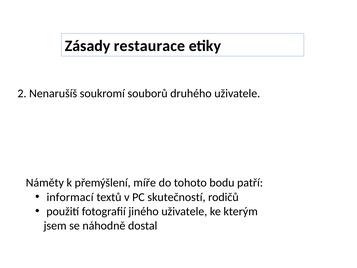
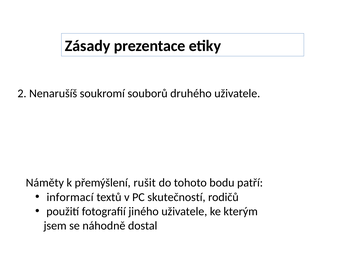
restaurace: restaurace -> prezentace
míře: míře -> rušit
